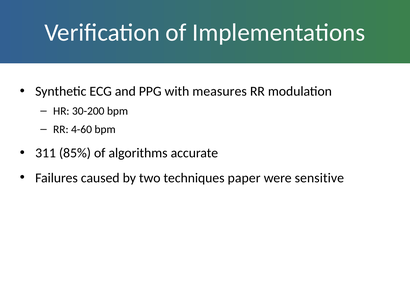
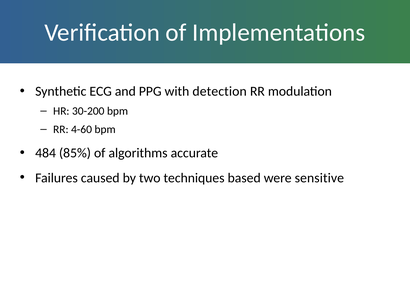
measures: measures -> detection
311: 311 -> 484
paper: paper -> based
